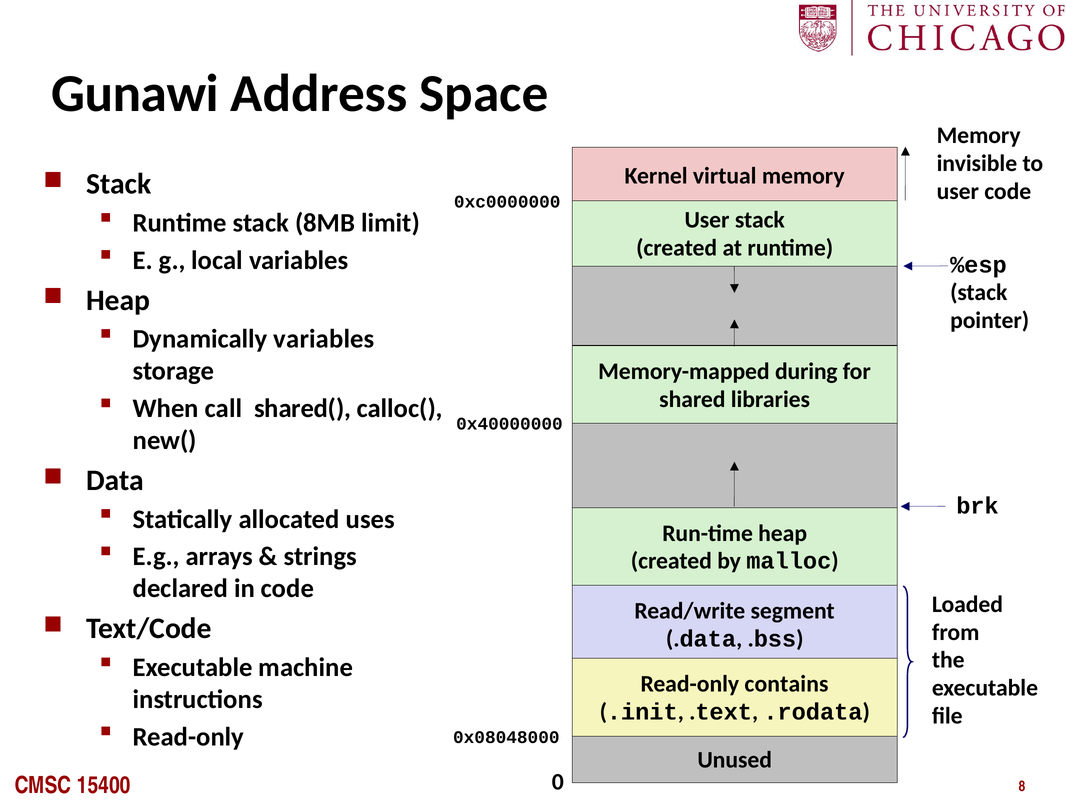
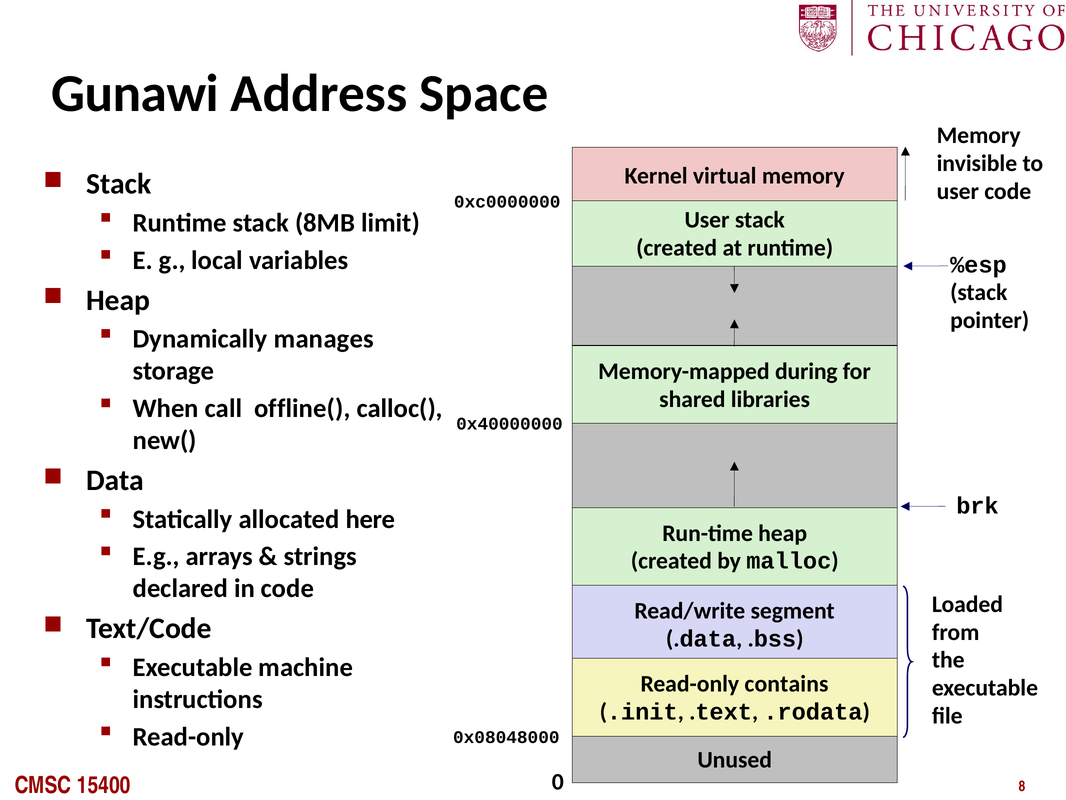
Dynamically variables: variables -> manages
shared(: shared( -> offline(
uses: uses -> here
